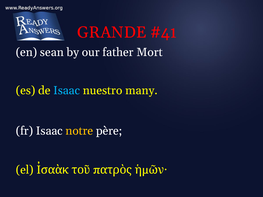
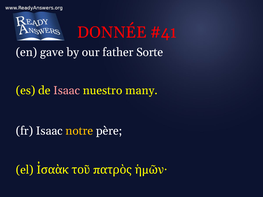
GRANDE: GRANDE -> DONNÉE
sean: sean -> gave
Mort: Mort -> Sorte
Isaac at (67, 91) colour: light blue -> pink
